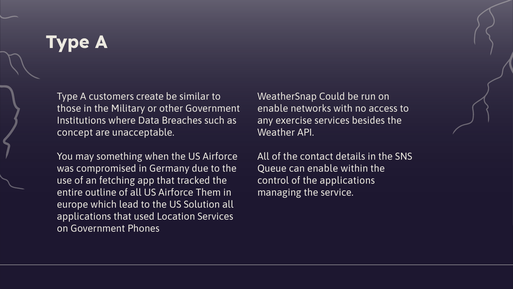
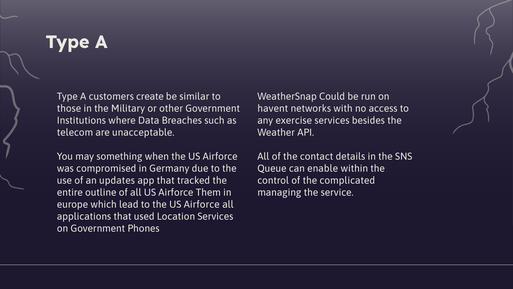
enable at (273, 108): enable -> havent
concept: concept -> telecom
fetching: fetching -> updates
the applications: applications -> complicated
to the US Solution: Solution -> Airforce
